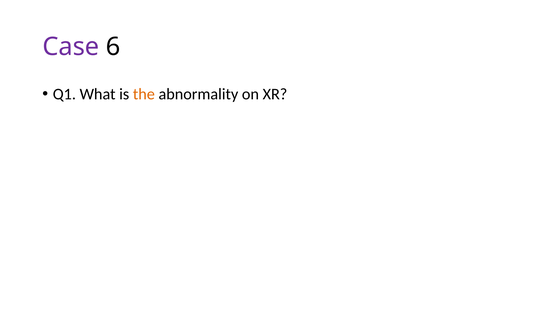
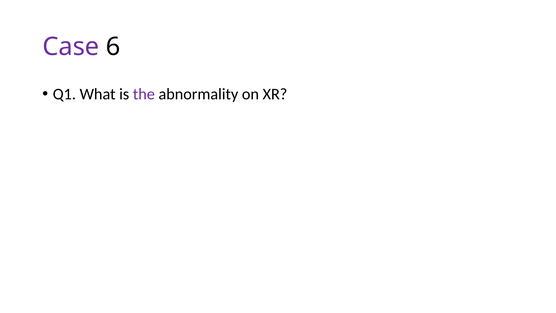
the colour: orange -> purple
